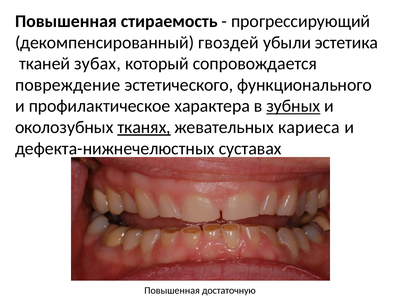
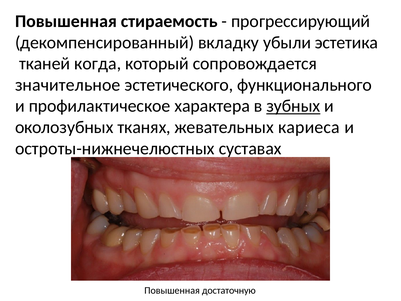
гвоздей: гвоздей -> вкладку
зубах: зубах -> когда
повреждение: повреждение -> значительное
тканях underline: present -> none
дефекта-нижнечелюстных: дефекта-нижнечелюстных -> остроты-нижнечелюстных
